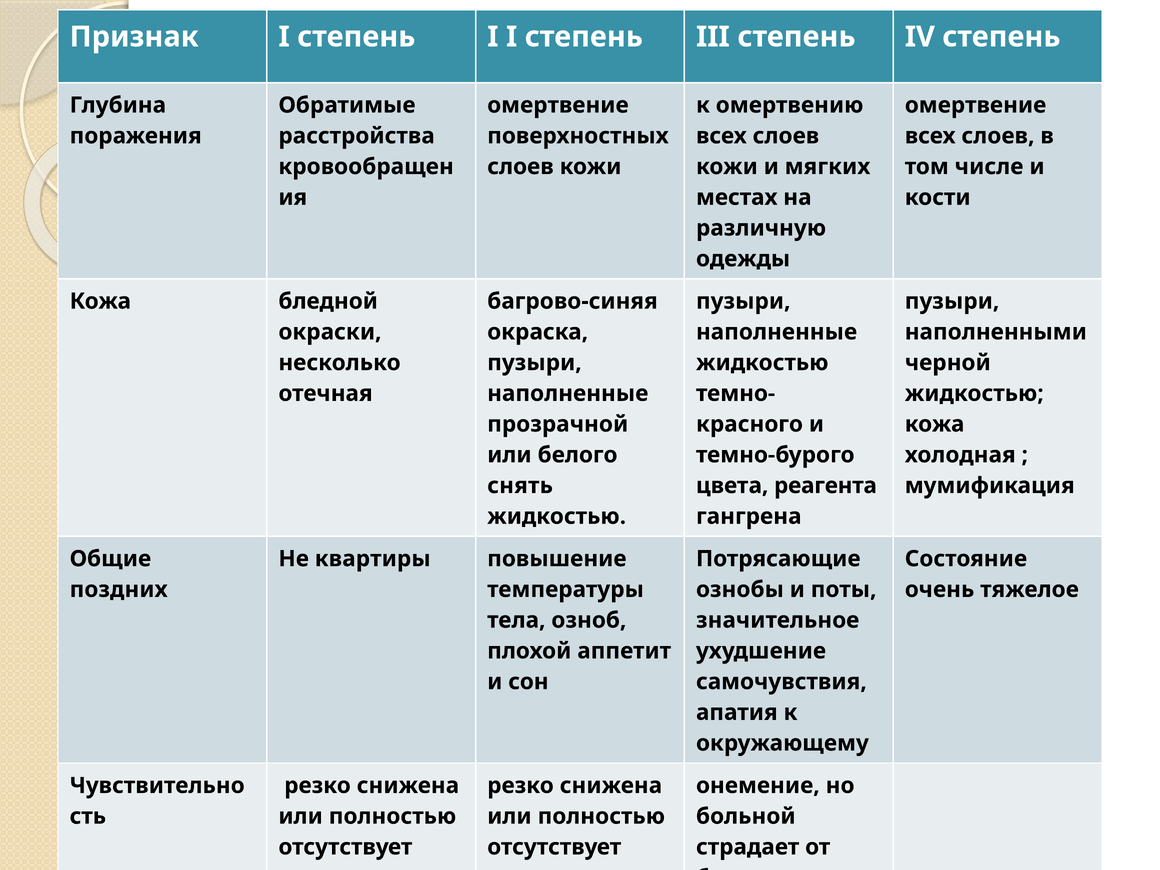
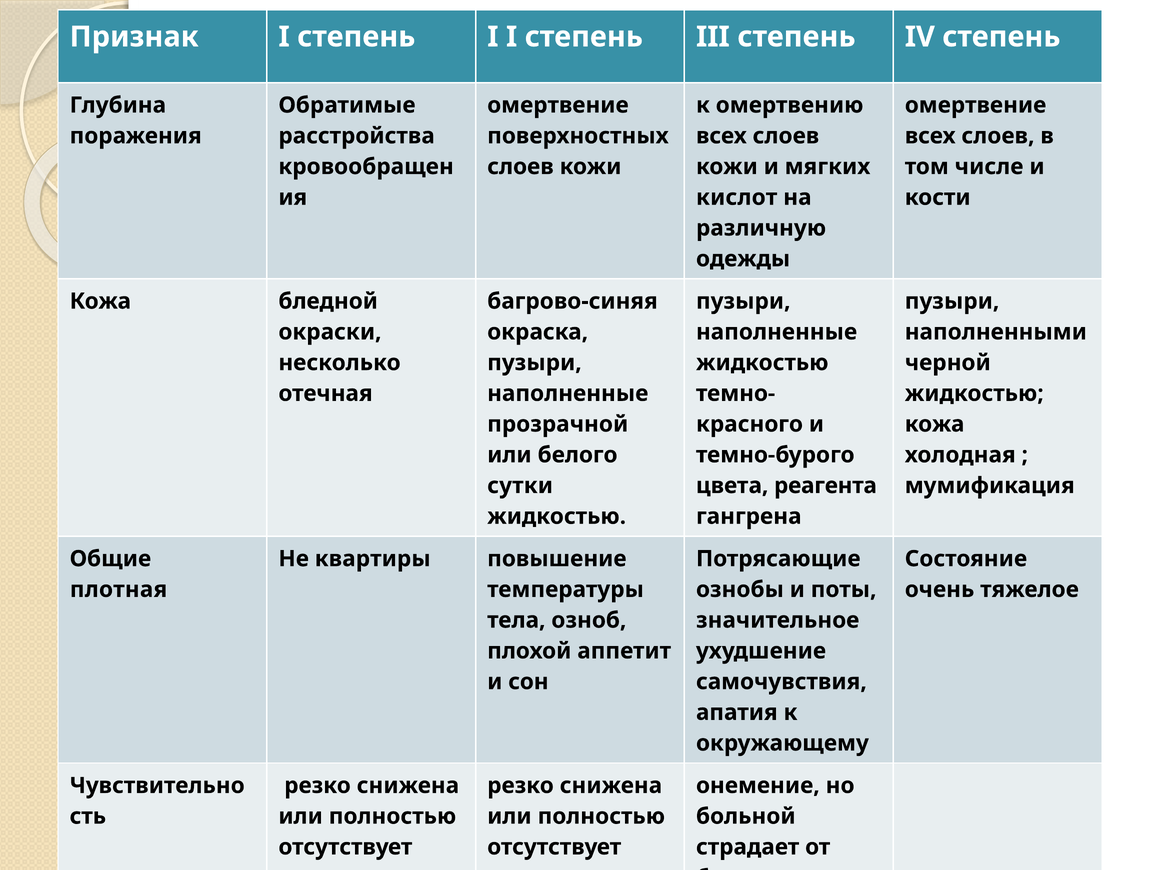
местах: местах -> кислот
снять: снять -> сутки
поздних: поздних -> плотная
